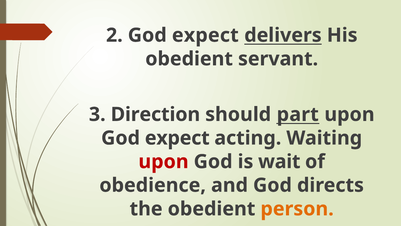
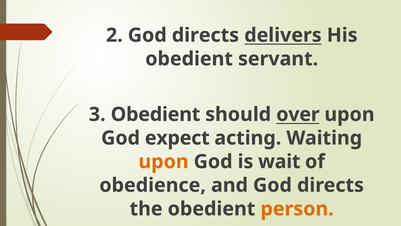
2 God expect: expect -> directs
3 Direction: Direction -> Obedient
part: part -> over
upon at (163, 161) colour: red -> orange
